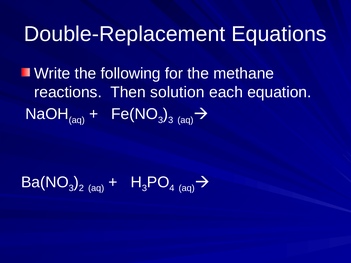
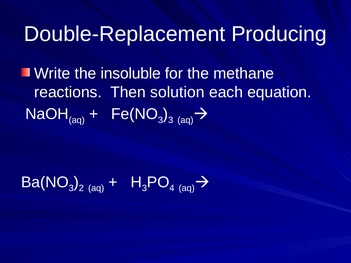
Equations: Equations -> Producing
following: following -> insoluble
